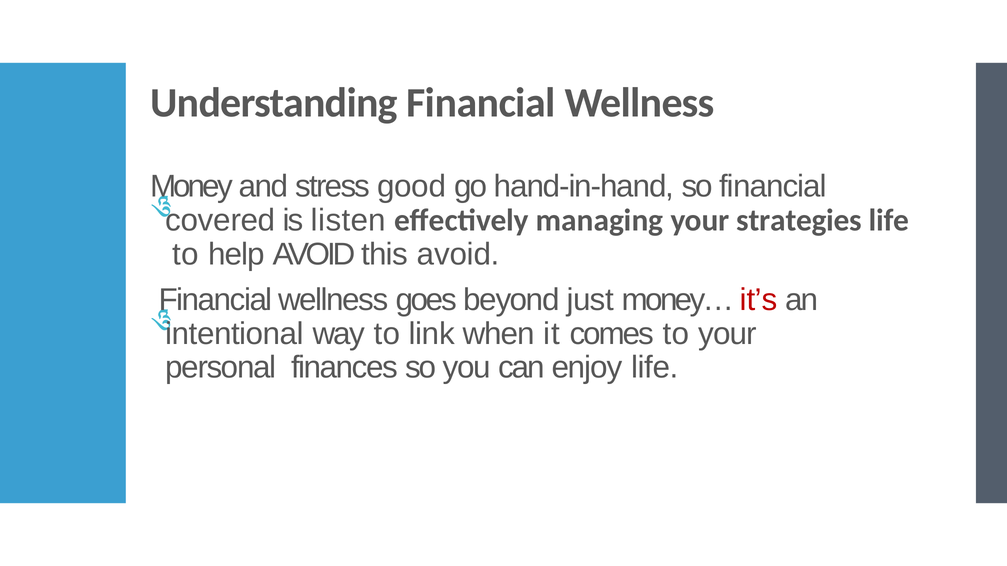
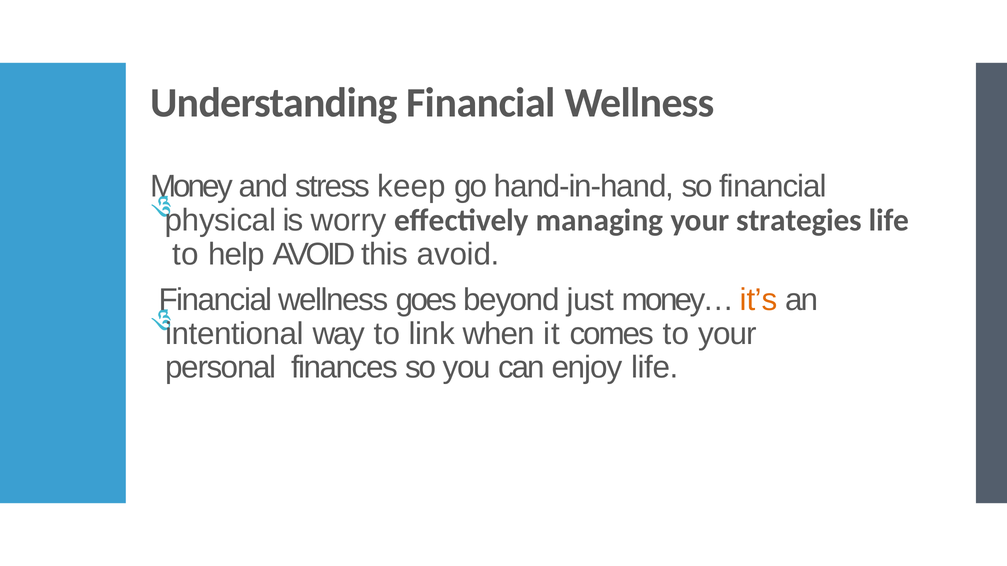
good: good -> keep
covered: covered -> physical
listen: listen -> worry
it’s colour: red -> orange
